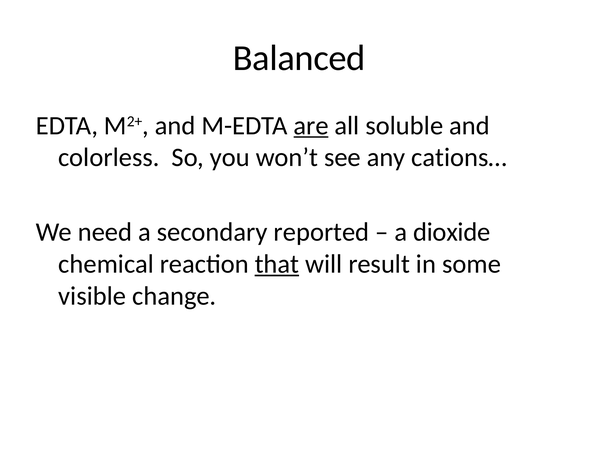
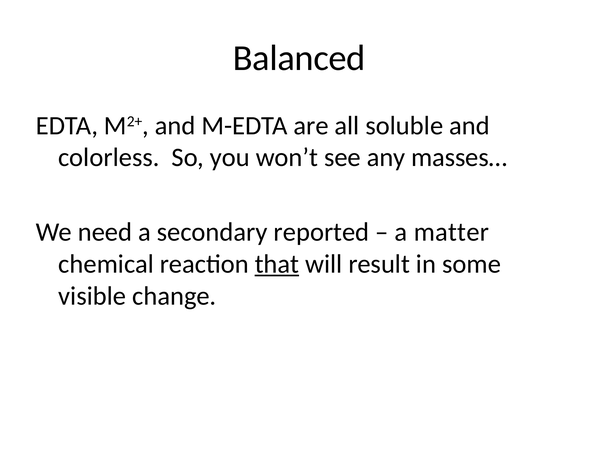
are underline: present -> none
cations…: cations… -> masses…
dioxide: dioxide -> matter
